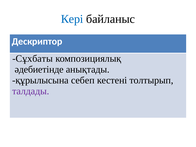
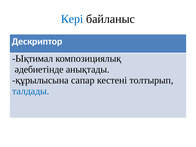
Сұхбаты: Сұхбаты -> Ықтимал
себеп: себеп -> сапар
талдады colour: purple -> blue
